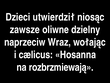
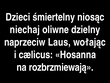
utwierdził: utwierdził -> śmiertelny
zawsze: zawsze -> niechaj
Wraz: Wraz -> Laus
